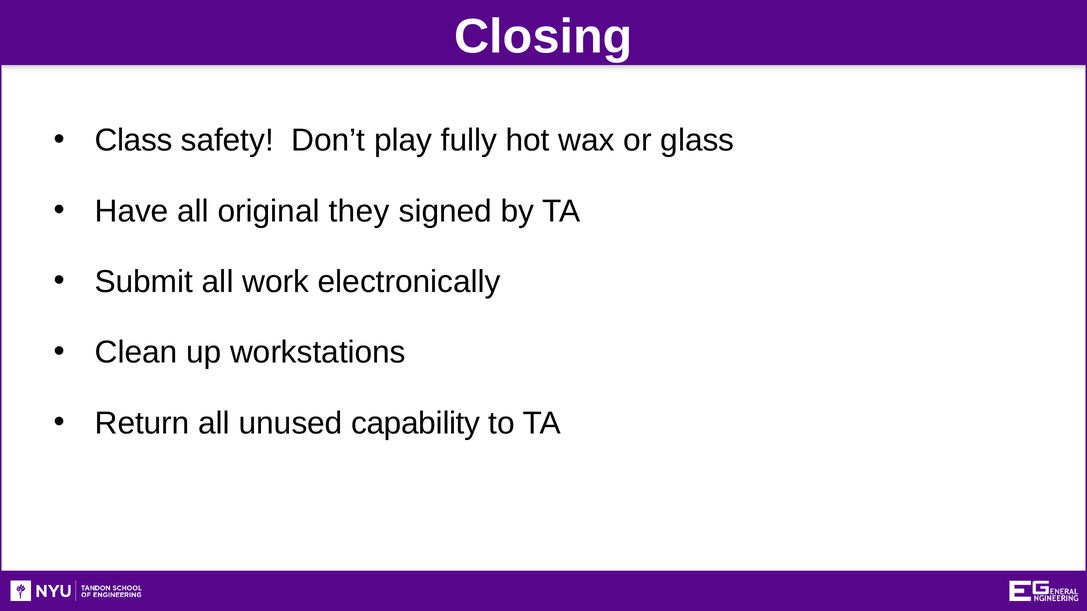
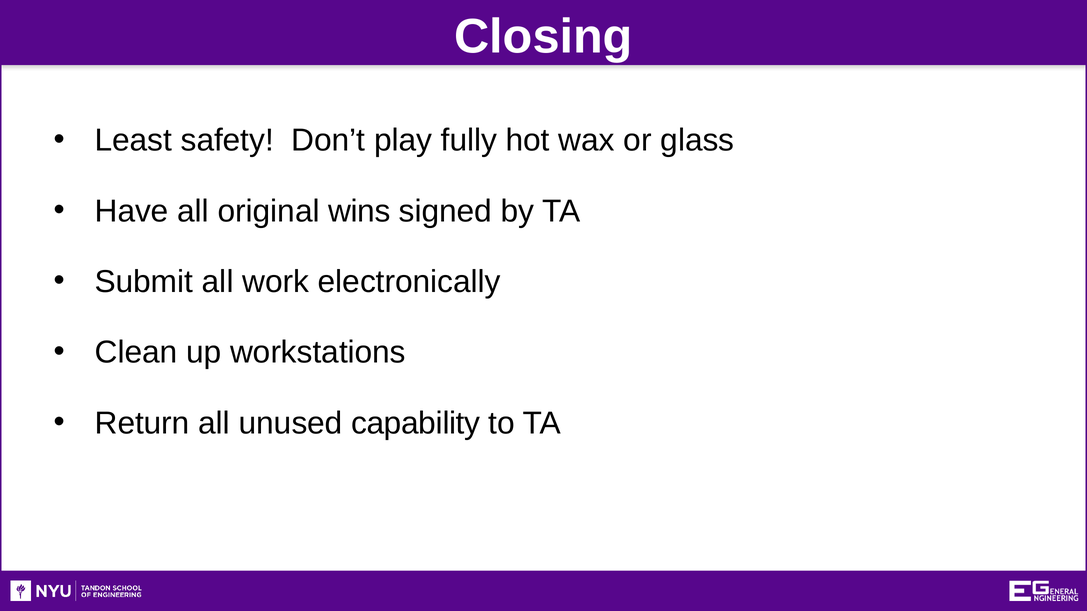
Class: Class -> Least
they: they -> wins
